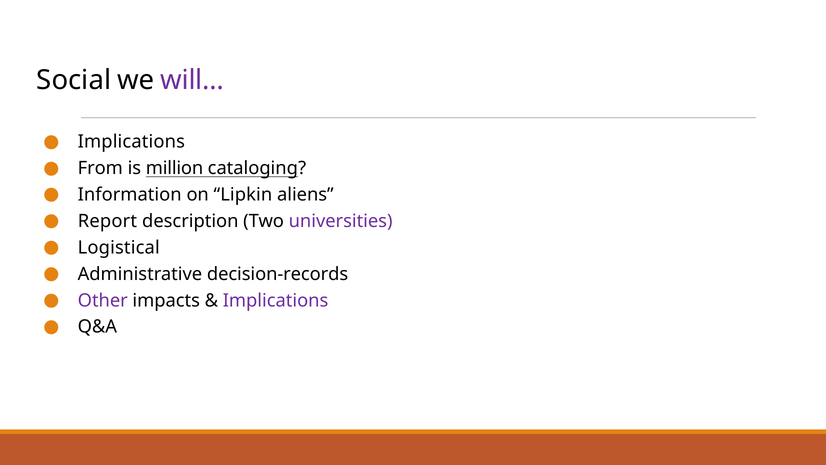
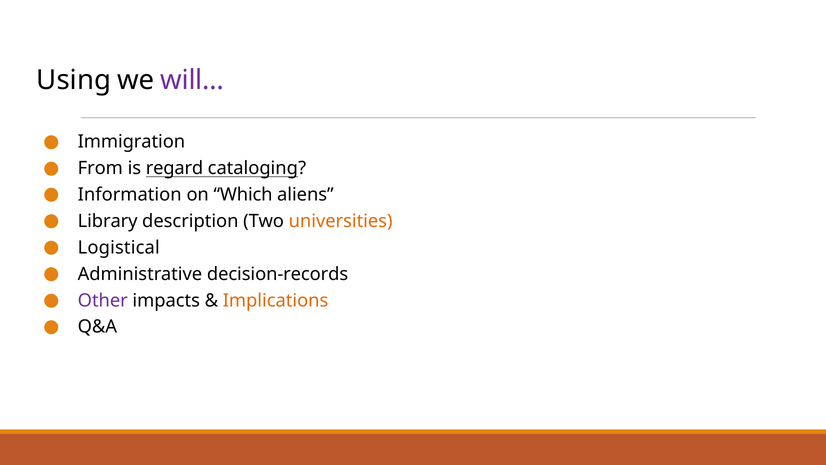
Social: Social -> Using
Implications at (131, 142): Implications -> Immigration
million: million -> regard
Lipkin: Lipkin -> Which
Report: Report -> Library
universities colour: purple -> orange
Implications at (276, 300) colour: purple -> orange
